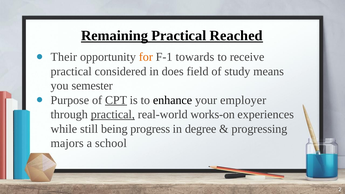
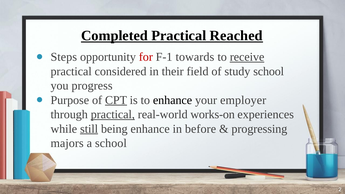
Remaining: Remaining -> Completed
Their: Their -> Steps
for colour: orange -> red
receive underline: none -> present
does: does -> their
study means: means -> school
semester: semester -> progress
still underline: none -> present
being progress: progress -> enhance
degree: degree -> before
